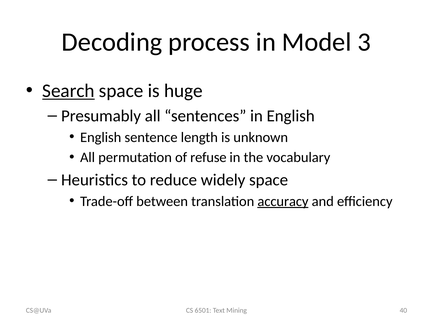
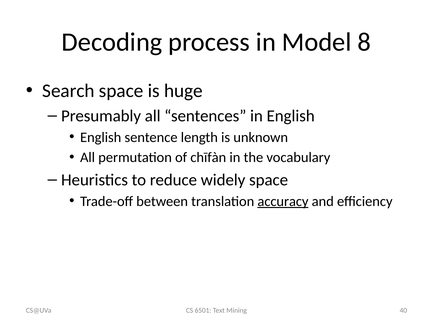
3: 3 -> 8
Search underline: present -> none
refuse: refuse -> chīfàn
